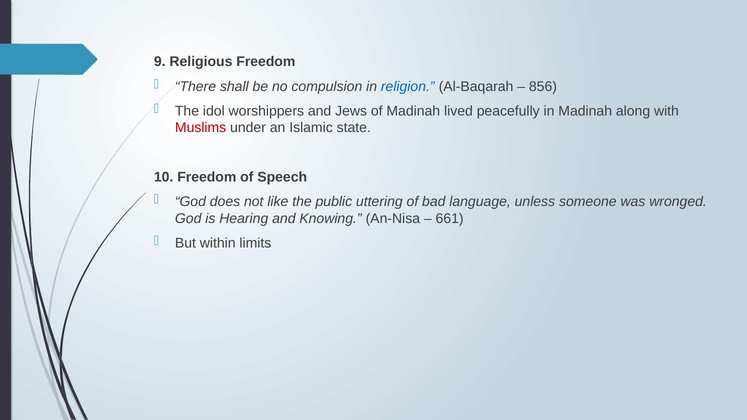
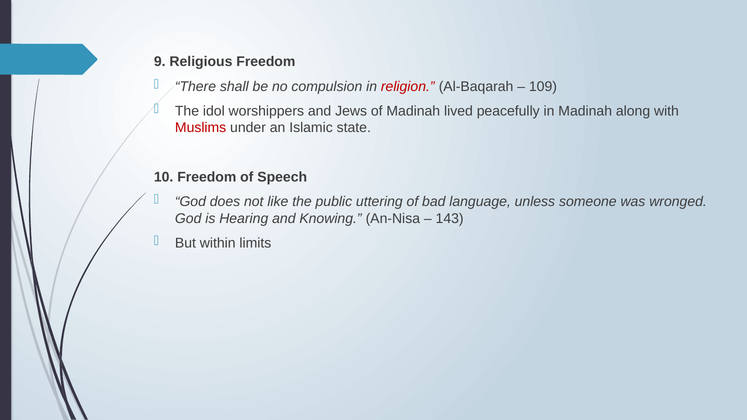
religion colour: blue -> red
856: 856 -> 109
661: 661 -> 143
